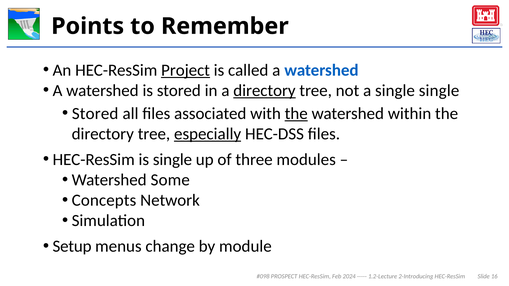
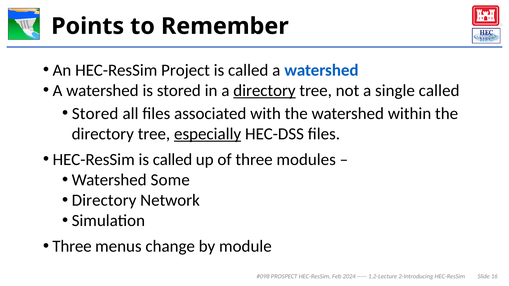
Project underline: present -> none
single single: single -> called
the at (296, 114) underline: present -> none
HEC-ResSim is single: single -> called
Concepts at (104, 201): Concepts -> Directory
Setup at (72, 247): Setup -> Three
